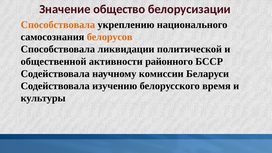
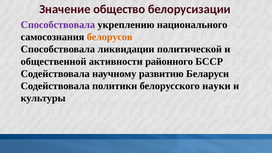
Способствовала at (58, 25) colour: orange -> purple
комиссии: комиссии -> развитию
изучению: изучению -> политики
время: время -> науки
